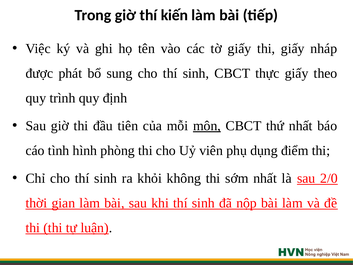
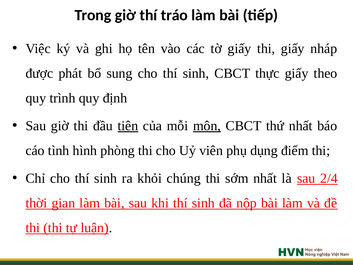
kiến: kiến -> tráo
tiên underline: none -> present
không: không -> chúng
2/0: 2/0 -> 2/4
